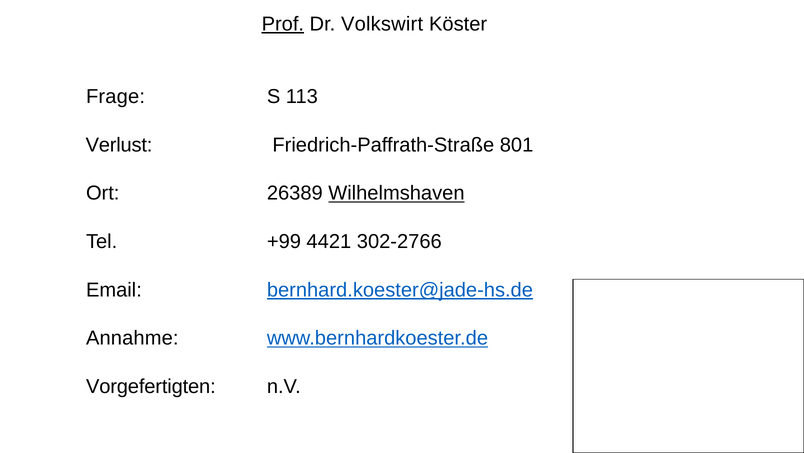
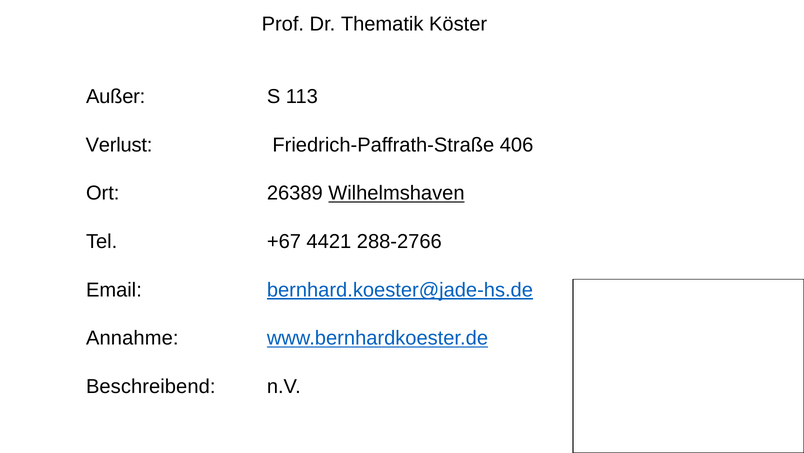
Prof underline: present -> none
Volkswirt: Volkswirt -> Thematik
Frage: Frage -> Außer
801: 801 -> 406
+99: +99 -> +67
302-2766: 302-2766 -> 288-2766
Vorgefertigten: Vorgefertigten -> Beschreibend
